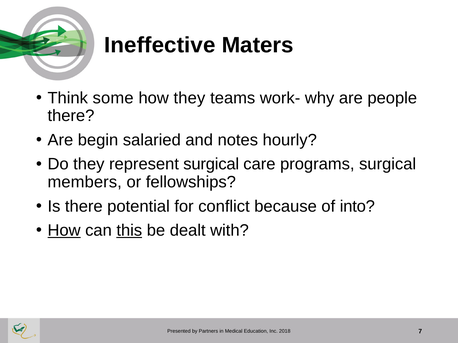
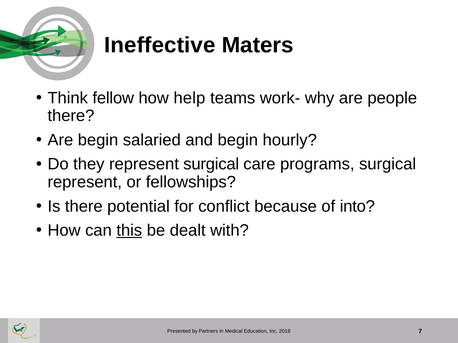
some: some -> fellow
how they: they -> help
and notes: notes -> begin
members at (85, 182): members -> represent
How at (64, 231) underline: present -> none
